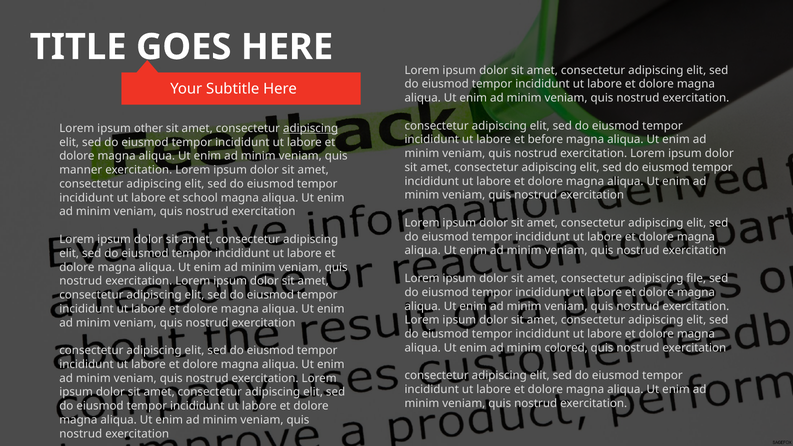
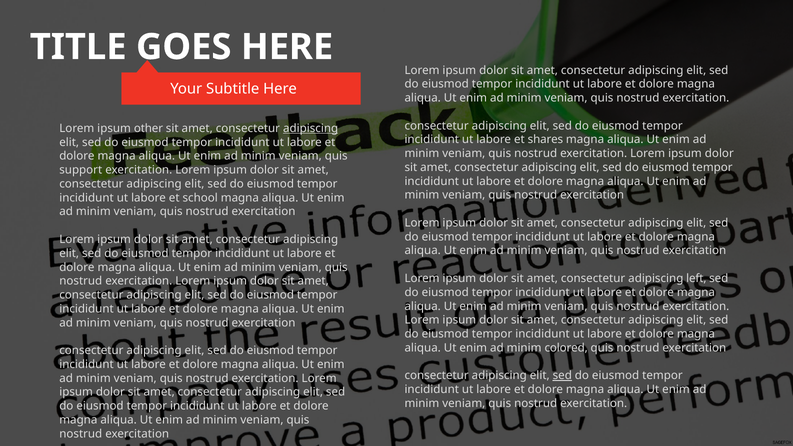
before: before -> shares
manner: manner -> support
file: file -> left
sed at (562, 376) underline: none -> present
